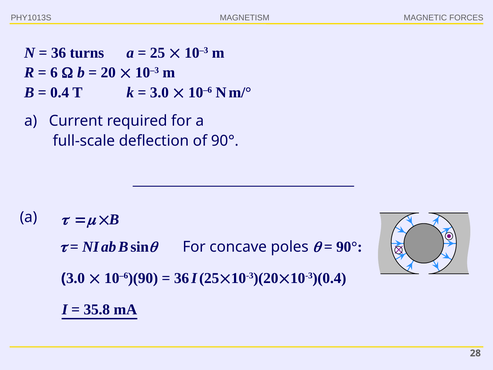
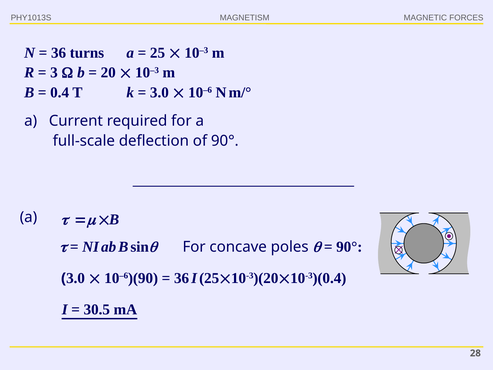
6: 6 -> 3
35.8: 35.8 -> 30.5
